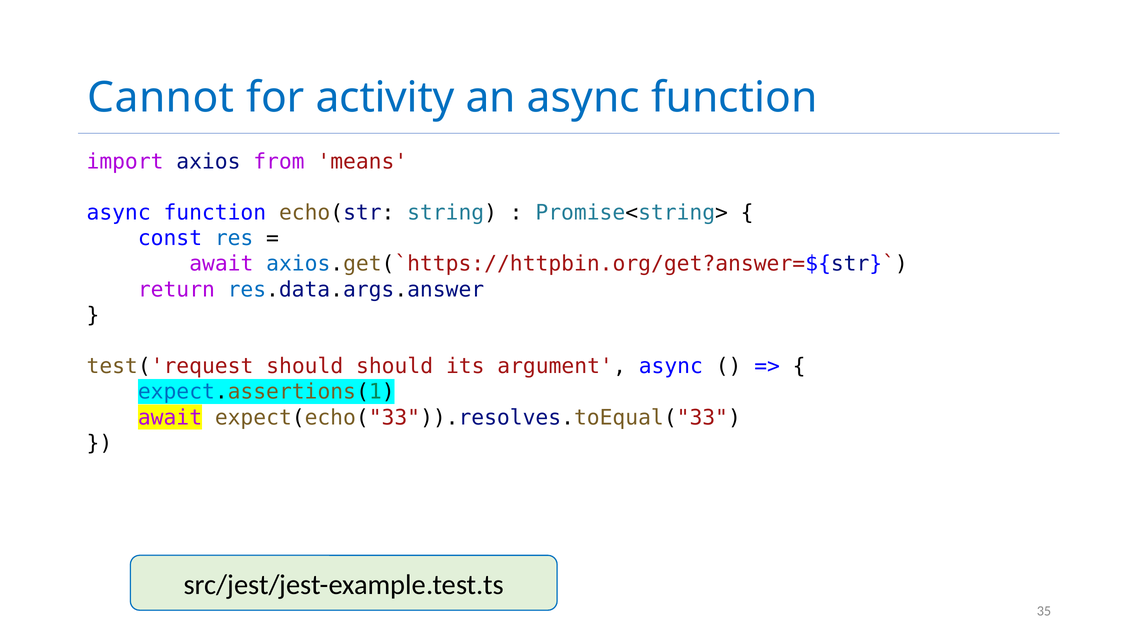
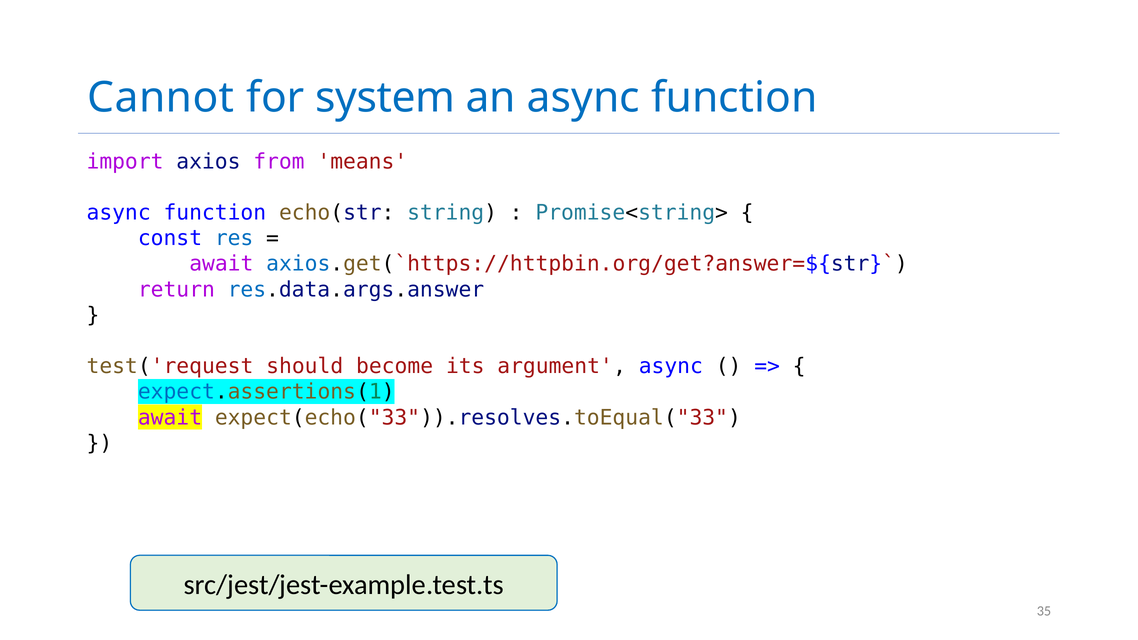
activity: activity -> system
should should: should -> become
